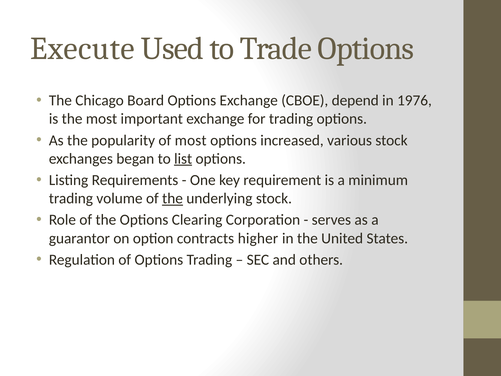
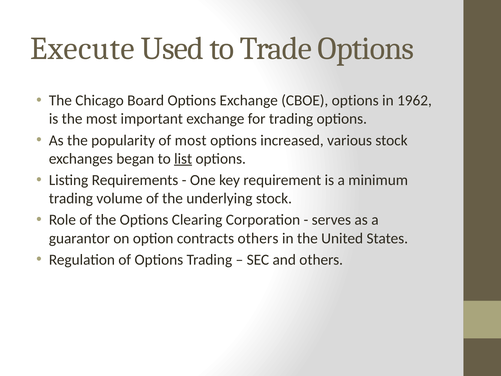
CBOE depend: depend -> options
1976: 1976 -> 1962
the at (173, 198) underline: present -> none
contracts higher: higher -> others
